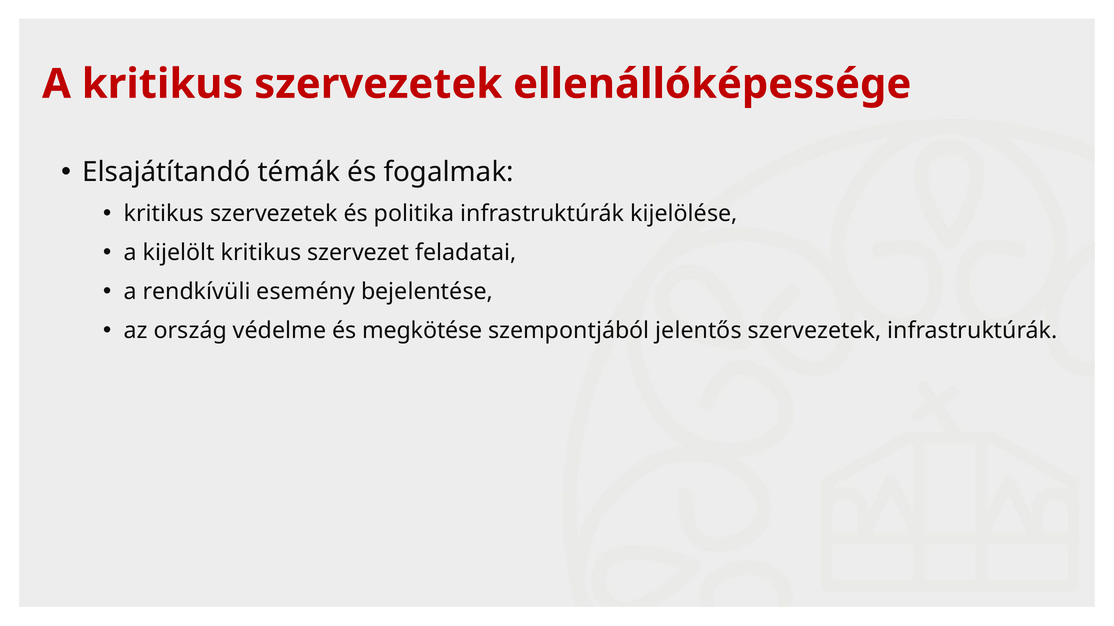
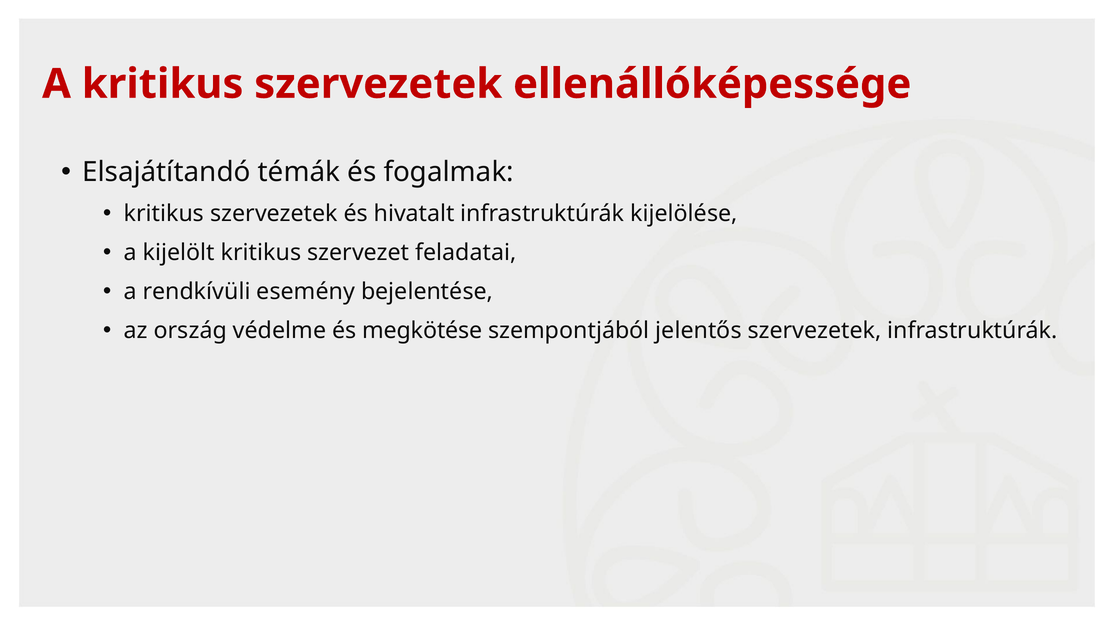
politika: politika -> hivatalt
